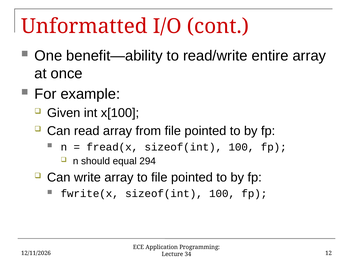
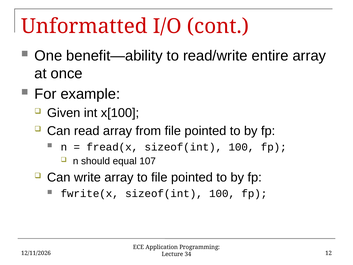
294: 294 -> 107
